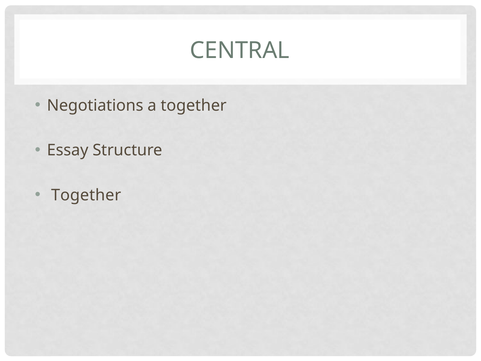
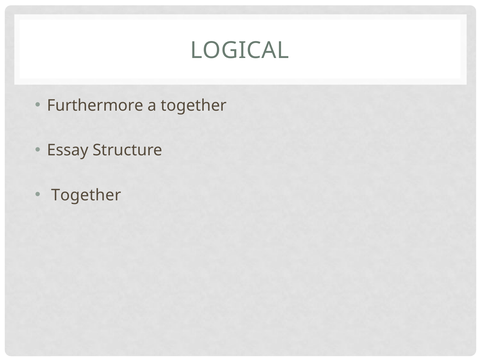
CENTRAL: CENTRAL -> LOGICAL
Negotiations: Negotiations -> Furthermore
